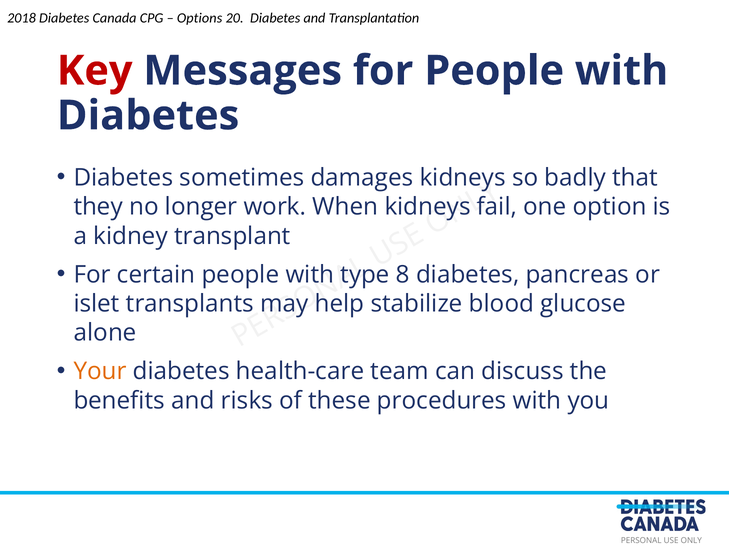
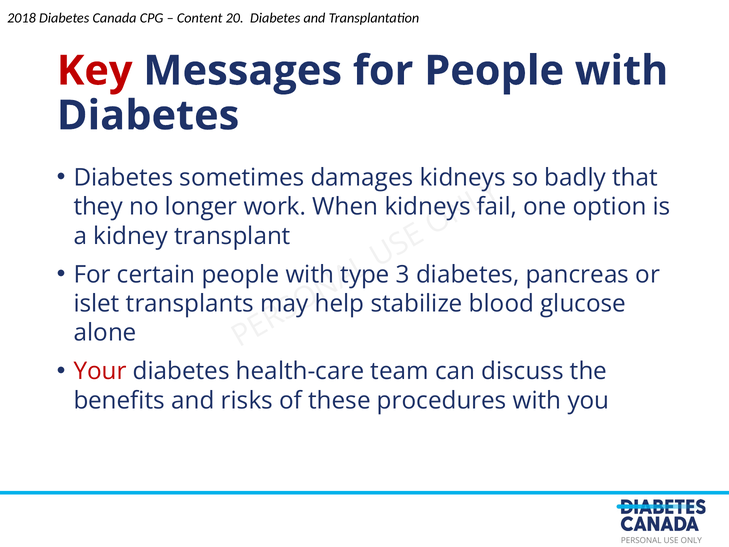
Options: Options -> Content
8: 8 -> 3
Your colour: orange -> red
